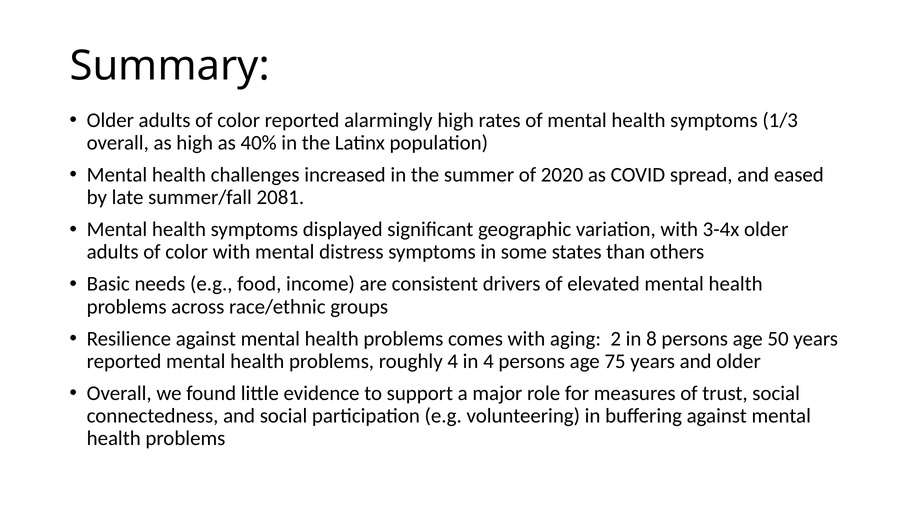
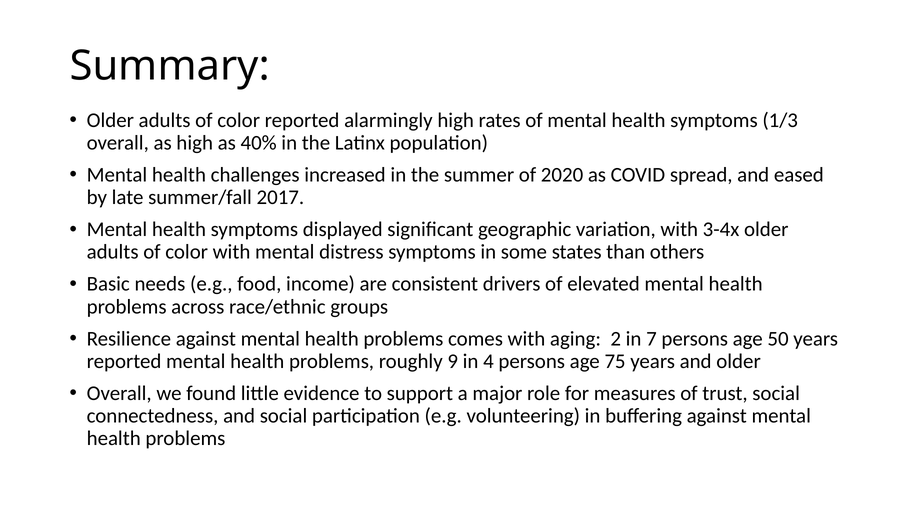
2081: 2081 -> 2017
8: 8 -> 7
roughly 4: 4 -> 9
